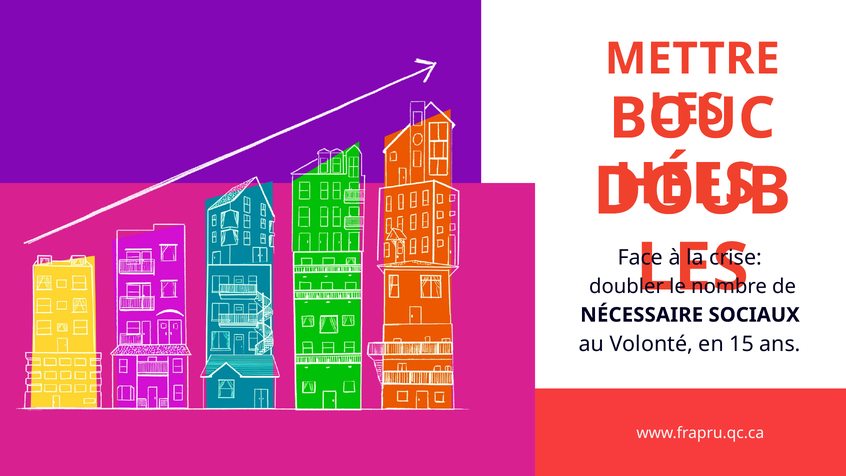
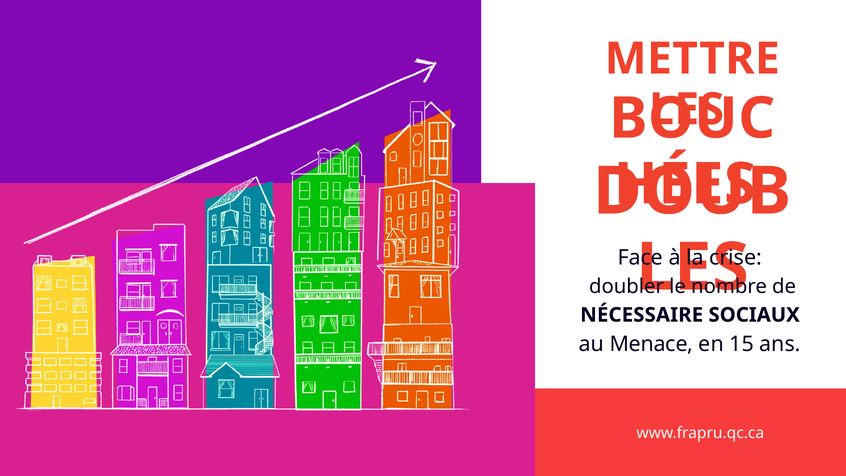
Volonté: Volonté -> Menace
